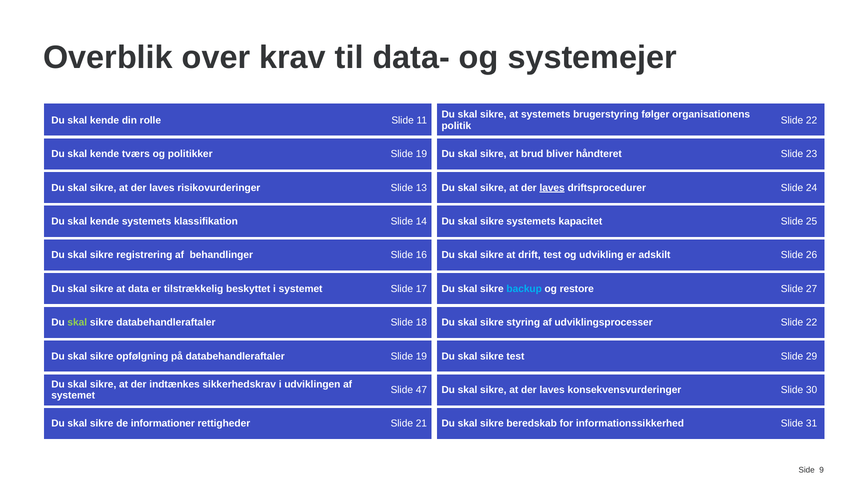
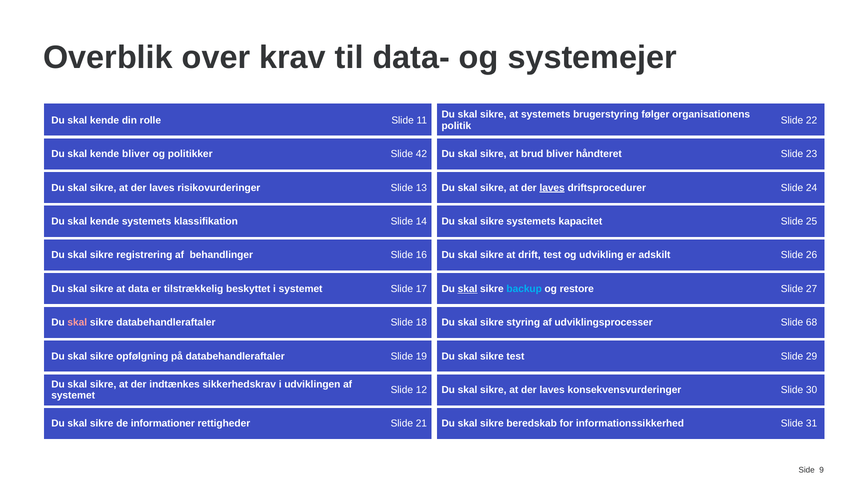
kende tværs: tværs -> bliver
politikker Slide 19: 19 -> 42
skal at (467, 289) underline: none -> present
skal at (77, 322) colour: light green -> pink
udviklingsprocesser Slide 22: 22 -> 68
47: 47 -> 12
